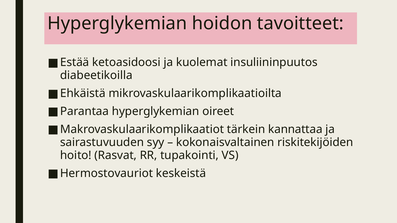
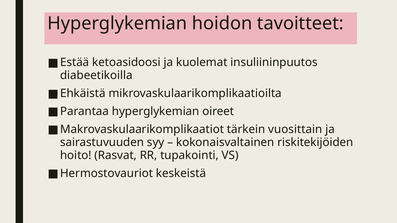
kannattaa: kannattaa -> vuosittain
